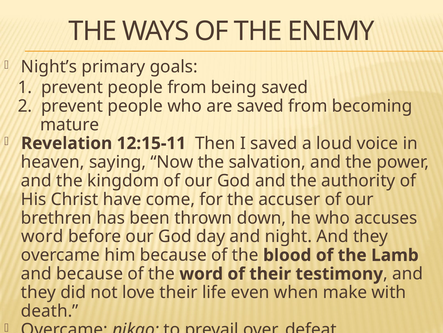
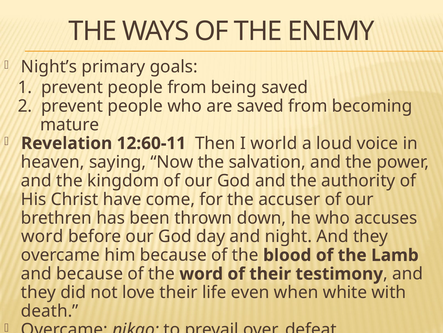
12:15-11: 12:15-11 -> 12:60-11
I saved: saved -> world
make: make -> white
